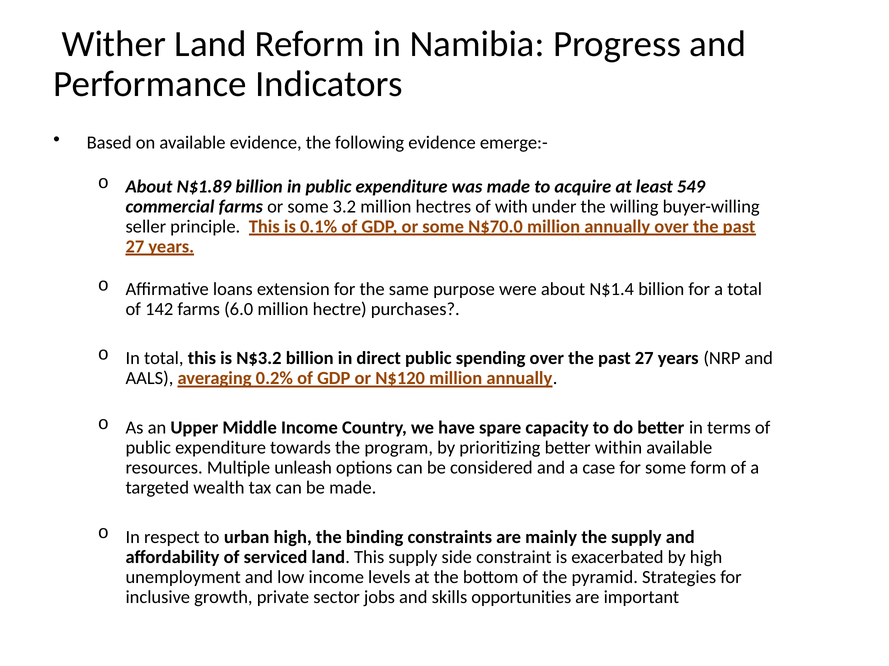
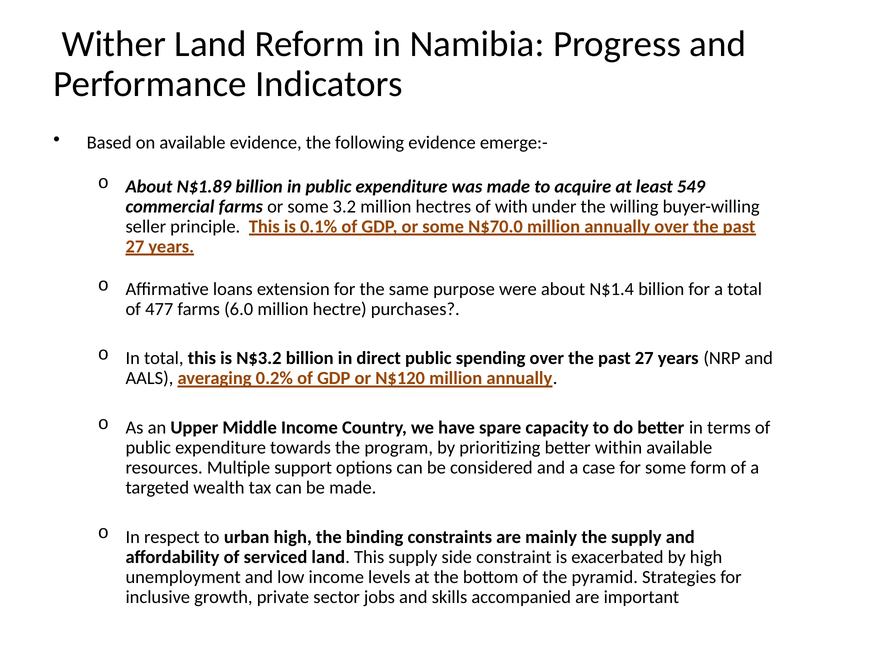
142: 142 -> 477
unleash: unleash -> support
opportunities: opportunities -> accompanied
